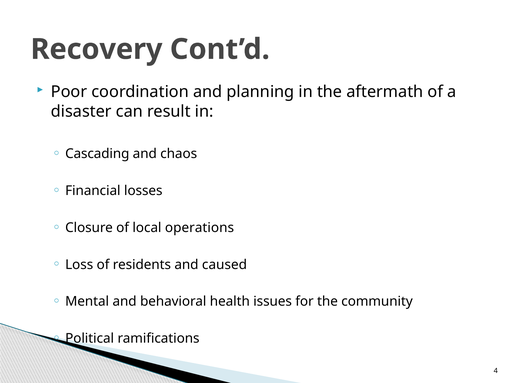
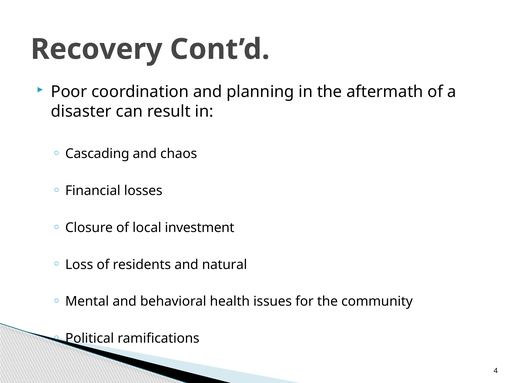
operations: operations -> investment
caused: caused -> natural
